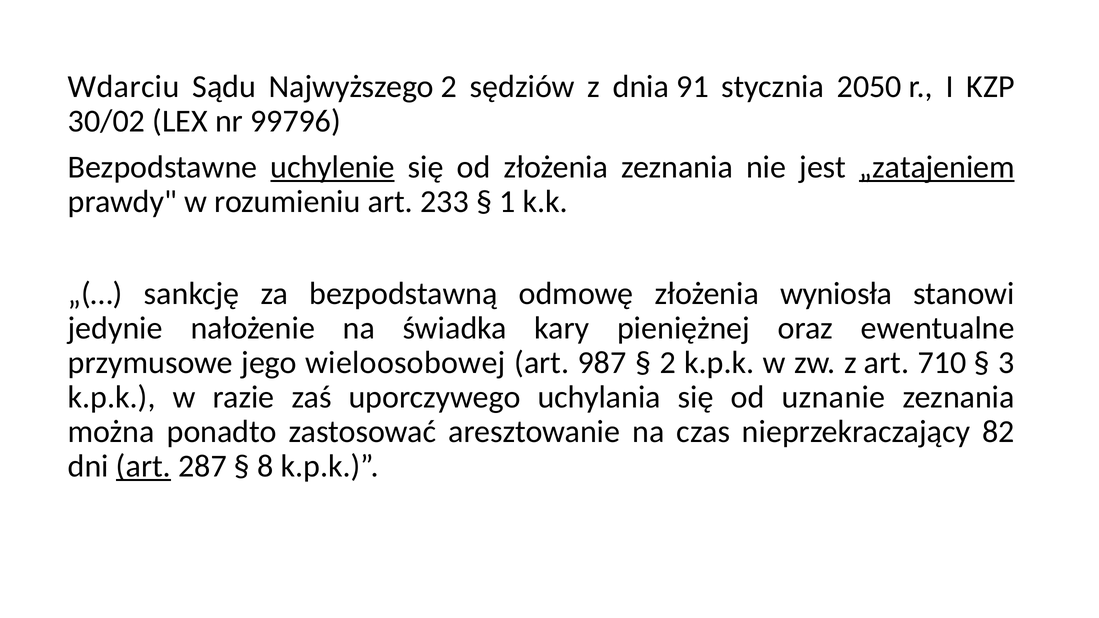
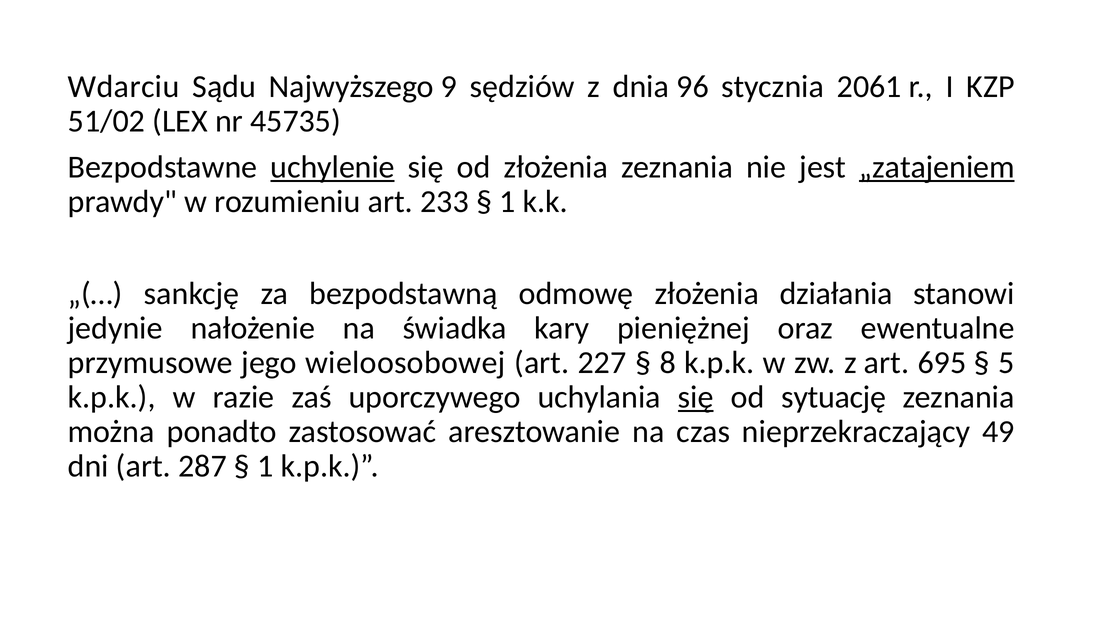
Najwyższego 2: 2 -> 9
91: 91 -> 96
2050: 2050 -> 2061
30/02: 30/02 -> 51/02
99796: 99796 -> 45735
wyniosła: wyniosła -> działania
987: 987 -> 227
2 at (668, 363): 2 -> 8
710: 710 -> 695
3: 3 -> 5
się at (696, 397) underline: none -> present
uznanie: uznanie -> sytuację
82: 82 -> 49
art at (143, 466) underline: present -> none
8 at (265, 466): 8 -> 1
